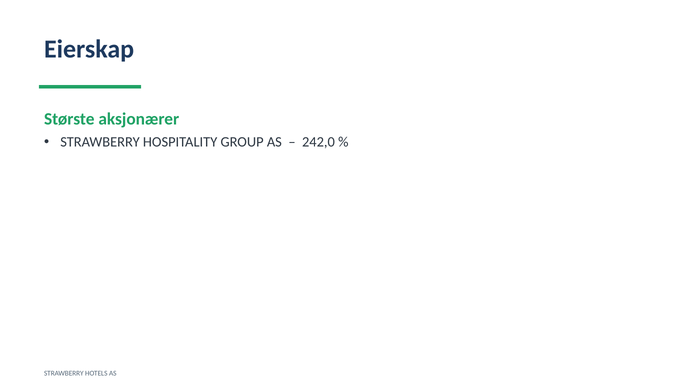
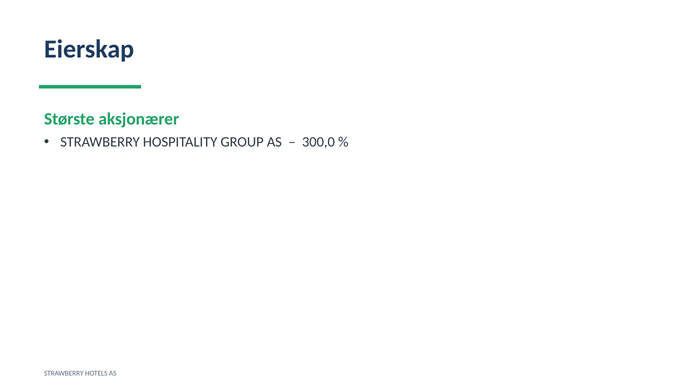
242,0: 242,0 -> 300,0
